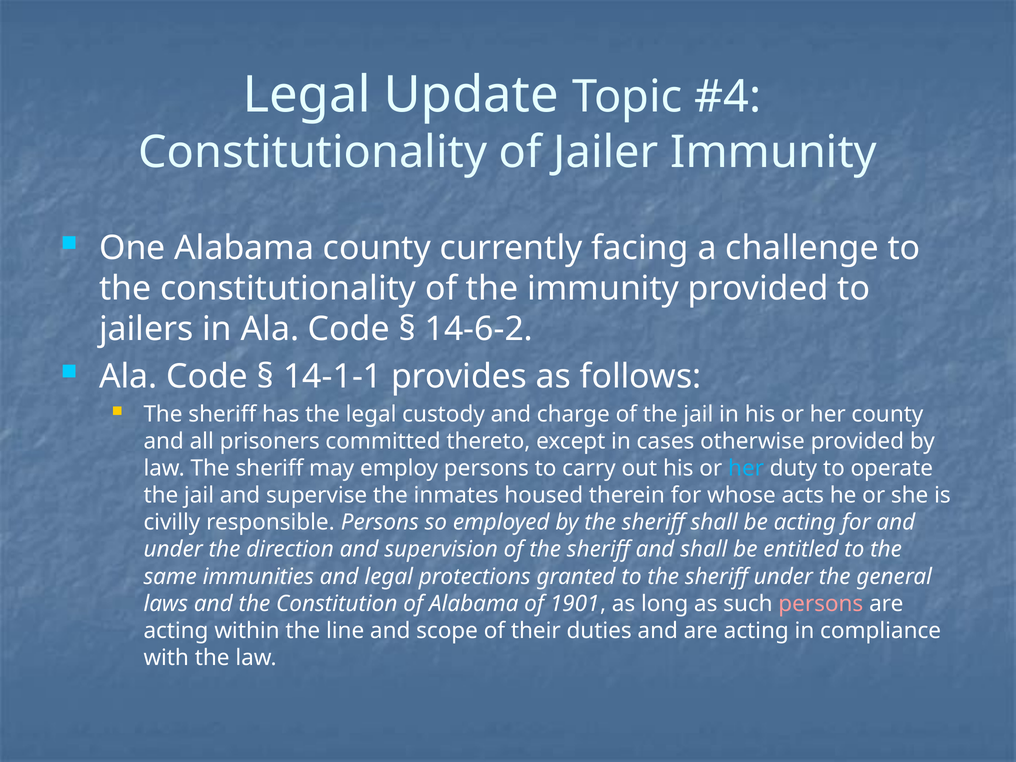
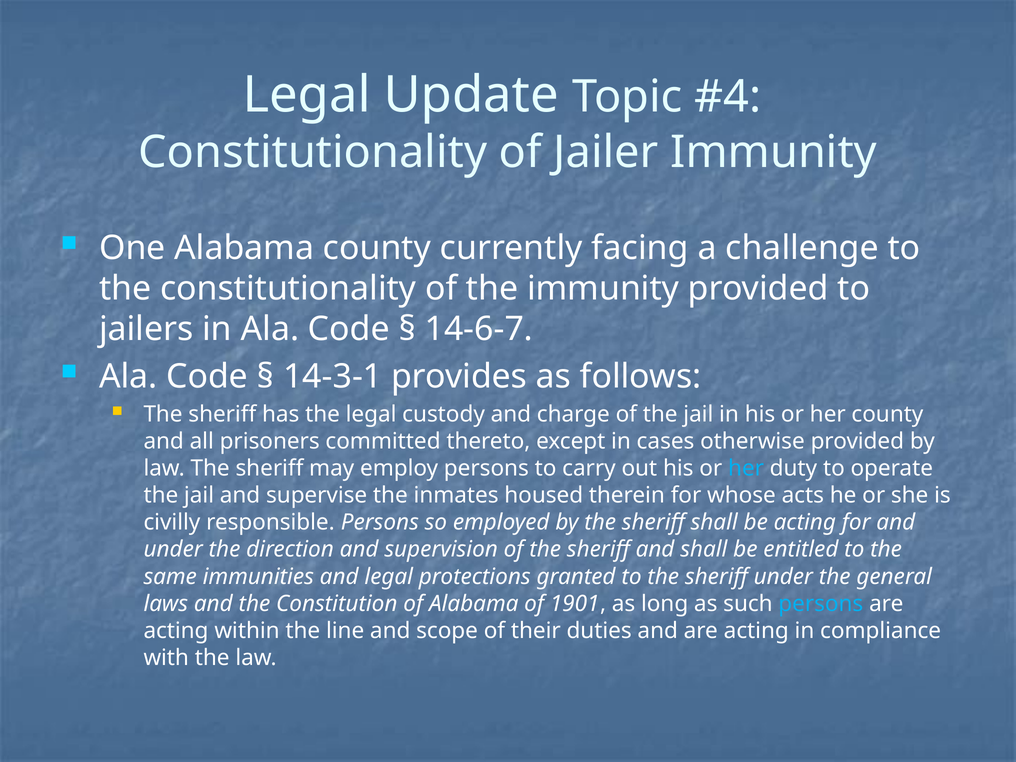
14-6-2: 14-6-2 -> 14-6-7
14-1-1: 14-1-1 -> 14-3-1
persons at (821, 604) colour: pink -> light blue
